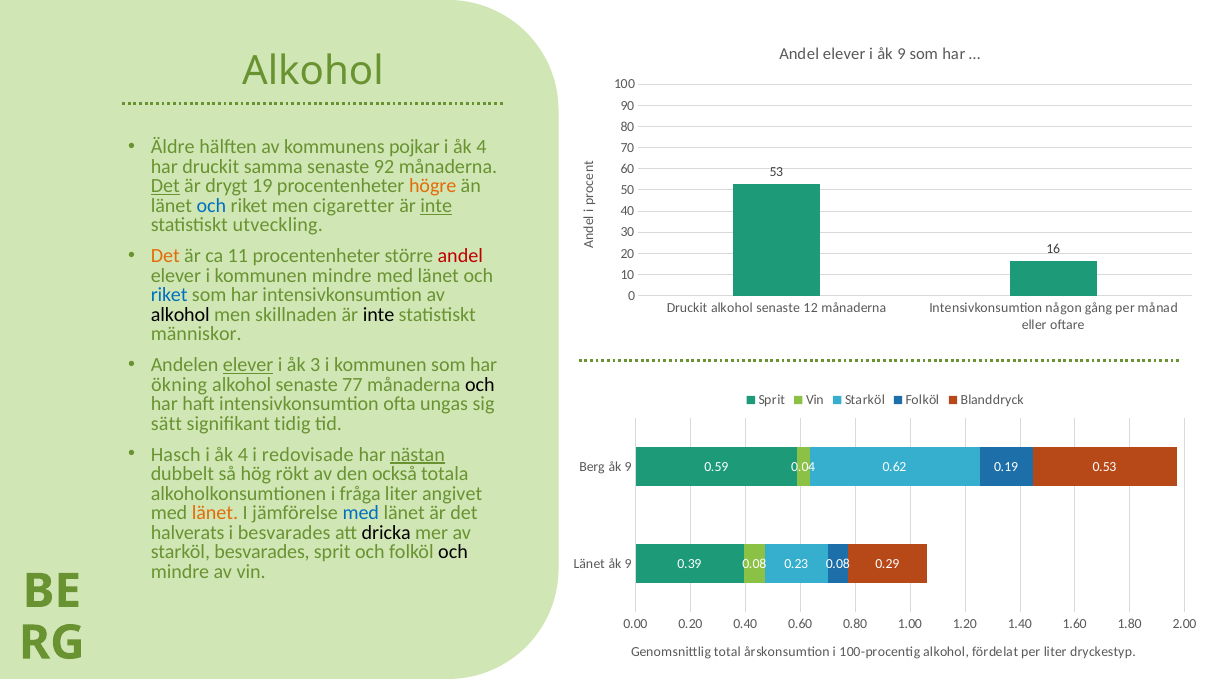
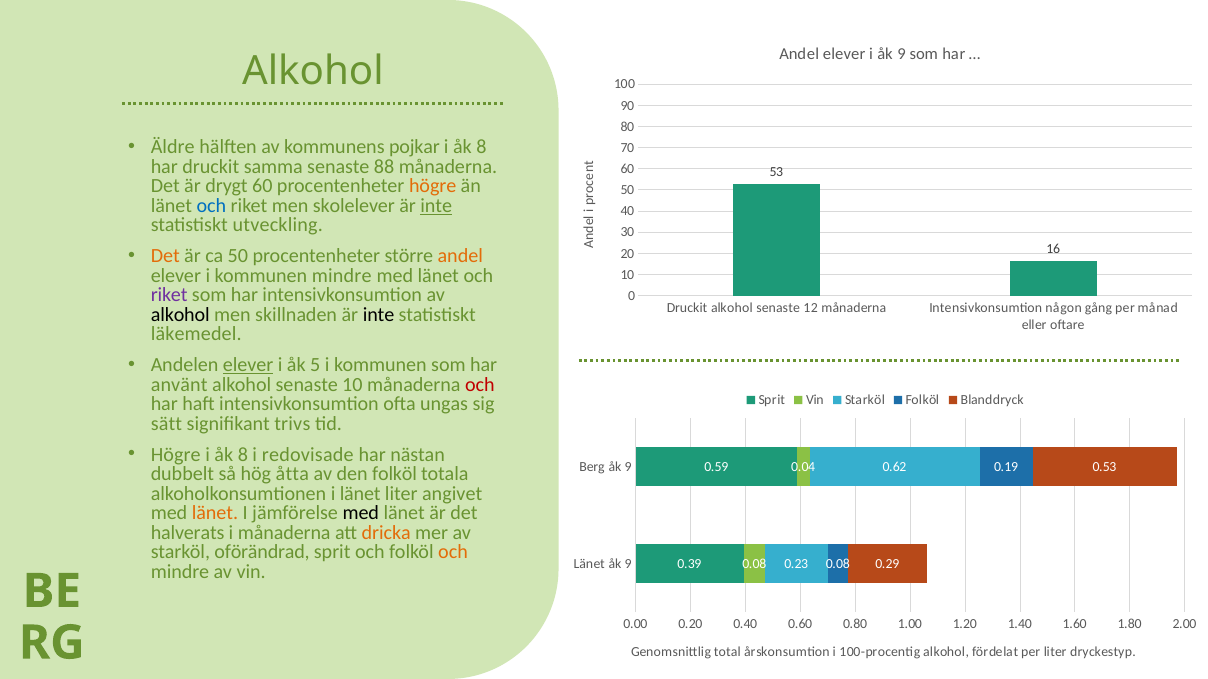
4 at (481, 147): 4 -> 8
92: 92 -> 88
Det at (165, 186) underline: present -> none
drygt 19: 19 -> 60
cigaretter: cigaretter -> skolelever
ca 11: 11 -> 50
andel at (460, 256) colour: red -> orange
riket at (169, 295) colour: blue -> purple
människor: människor -> läkemedel
3: 3 -> 5
ökning: ökning -> använt
senaste 77: 77 -> 10
och at (480, 385) colour: black -> red
tidig: tidig -> trivs
Hasch at (176, 455): Hasch -> Högre
4 at (243, 455): 4 -> 8
nästan underline: present -> none
rökt: rökt -> åtta
den också: också -> folköl
i fråga: fråga -> länet
med at (361, 513) colour: blue -> black
i besvarades: besvarades -> månaderna
dricka colour: black -> orange
starköl besvarades: besvarades -> oförändrad
och at (453, 552) colour: black -> orange
